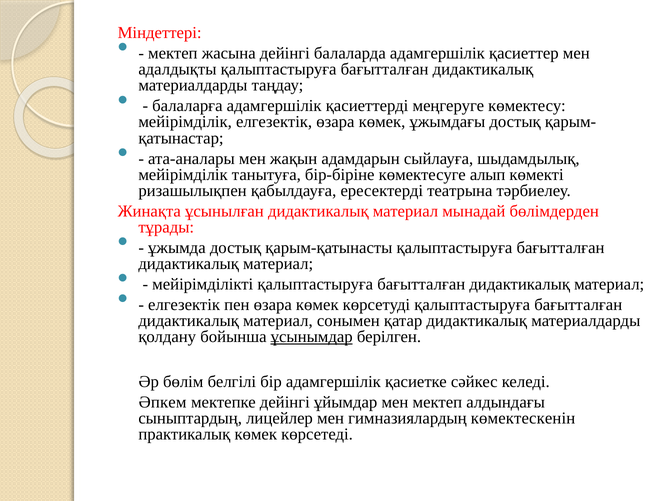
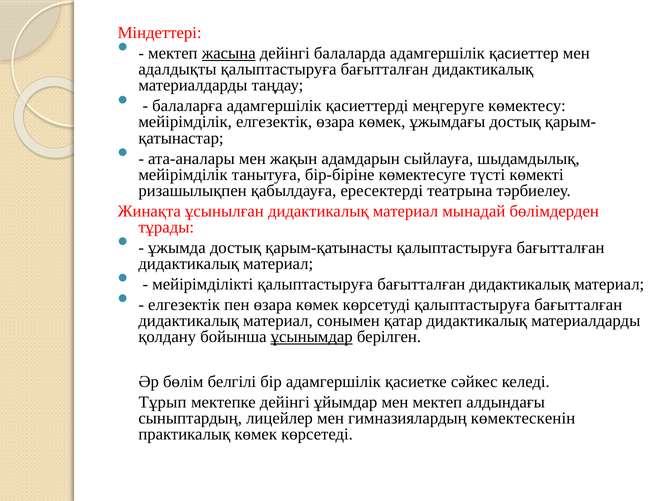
жасына underline: none -> present
алып: алып -> түсті
Әпкем: Әпкем -> Тұрып
